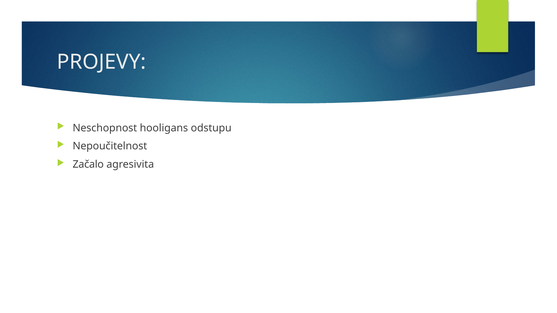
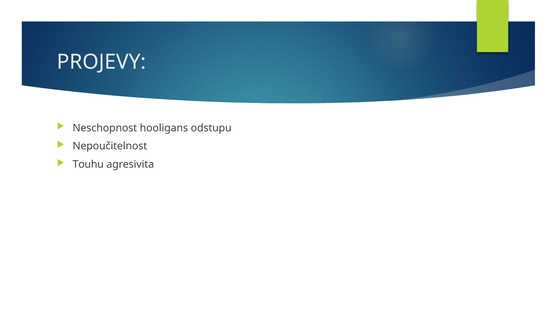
Začalo: Začalo -> Touhu
